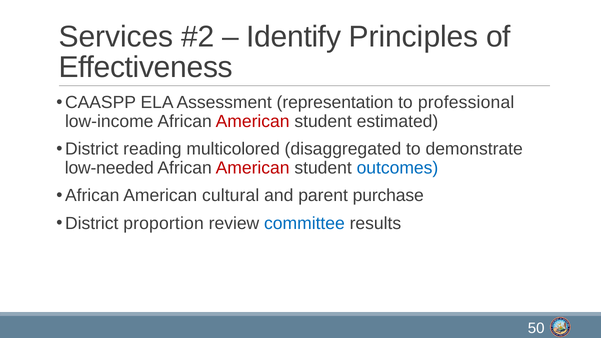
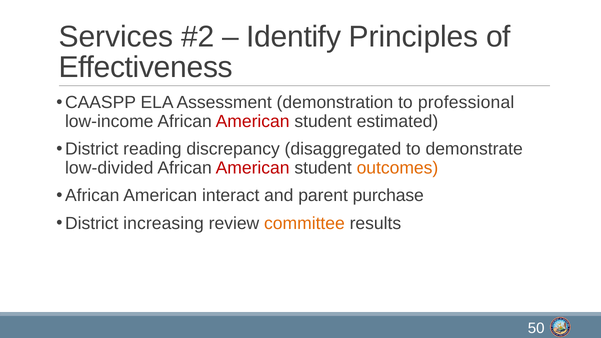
representation: representation -> demonstration
multicolored: multicolored -> discrepancy
low-needed: low-needed -> low-divided
outcomes colour: blue -> orange
cultural: cultural -> interact
proportion: proportion -> increasing
committee colour: blue -> orange
